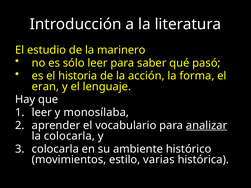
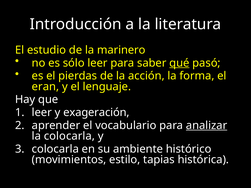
qué underline: none -> present
historia: historia -> pierdas
monosílaba: monosílaba -> exageración
varias: varias -> tapias
